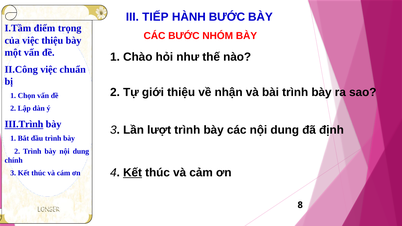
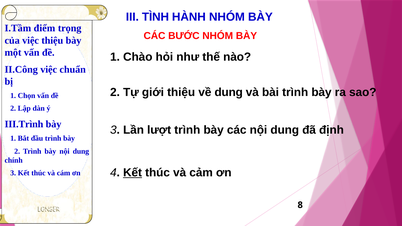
TIẾP: TIẾP -> TÌNH
HÀNH BƯỚC: BƯỚC -> NHÓM
về nhận: nhận -> dung
III.Trình underline: present -> none
